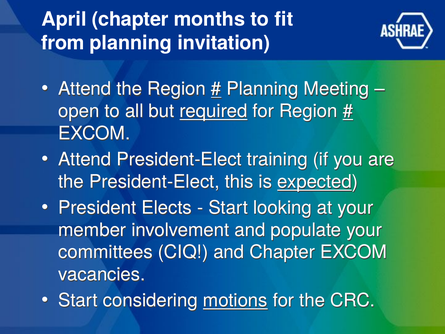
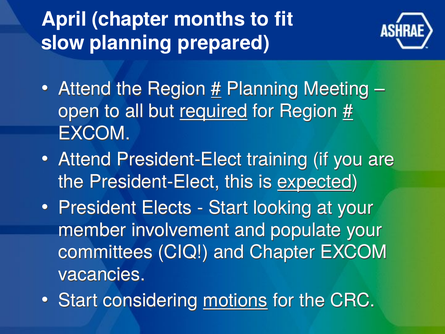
from: from -> slow
invitation: invitation -> prepared
